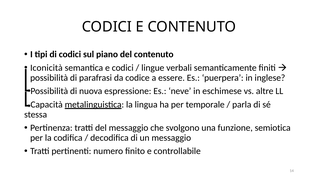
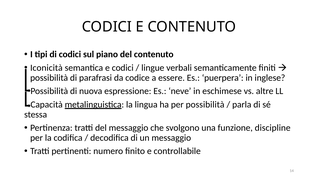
per temporale: temporale -> possibilità
semiotica: semiotica -> discipline
